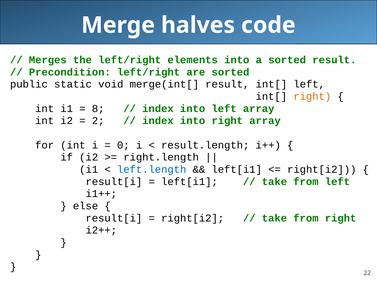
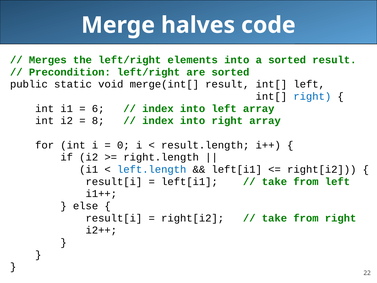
right at (312, 96) colour: orange -> blue
8: 8 -> 6
2: 2 -> 8
